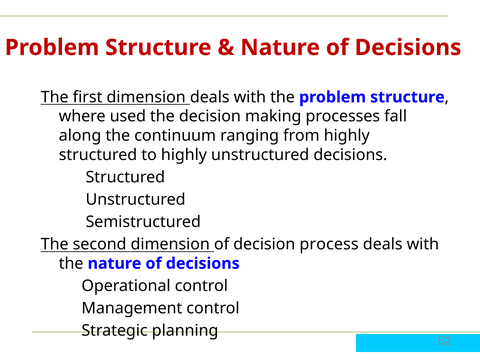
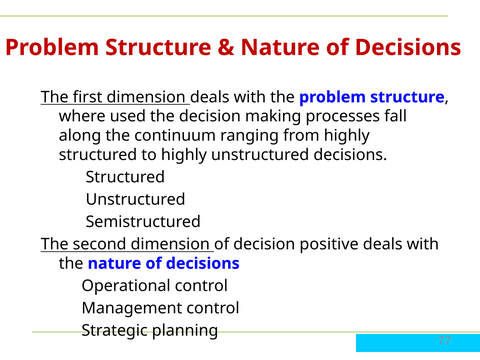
process: process -> positive
52: 52 -> 77
